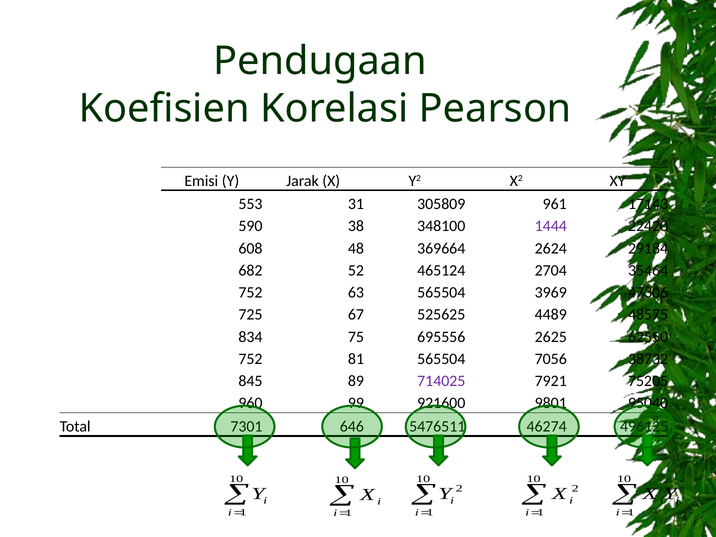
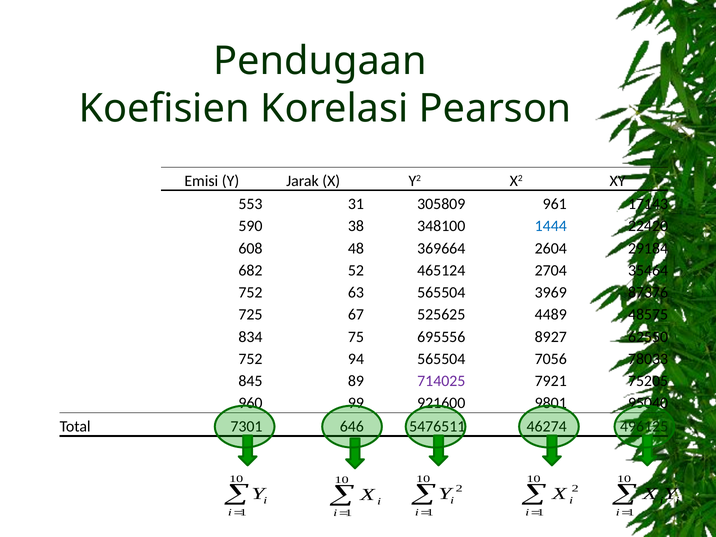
1444 colour: purple -> blue
2624: 2624 -> 2604
47306: 47306 -> 87376
2625: 2625 -> 8927
81: 81 -> 94
38732: 38732 -> 78033
